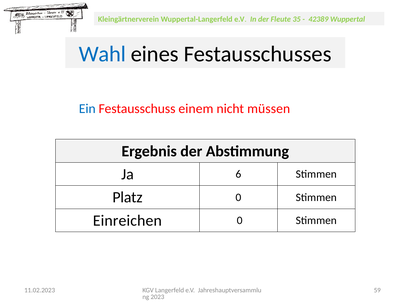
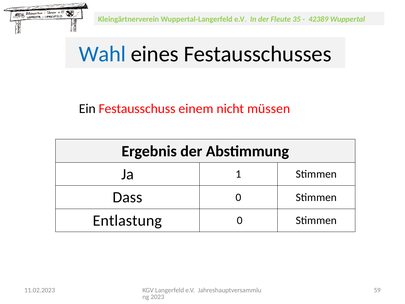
Ein colour: blue -> black
6: 6 -> 1
Platz: Platz -> Dass
Einreichen: Einreichen -> Entlastung
